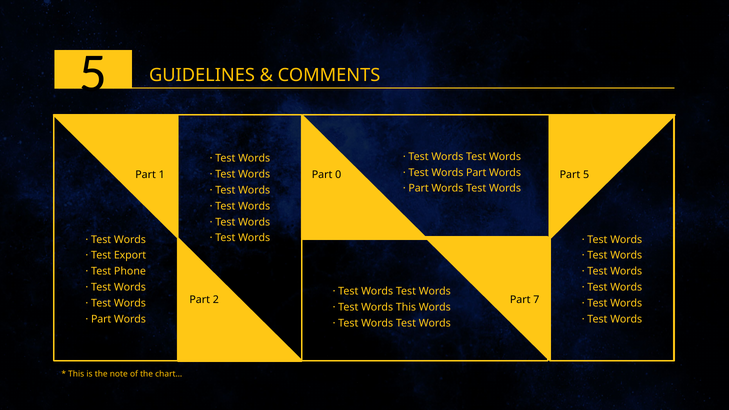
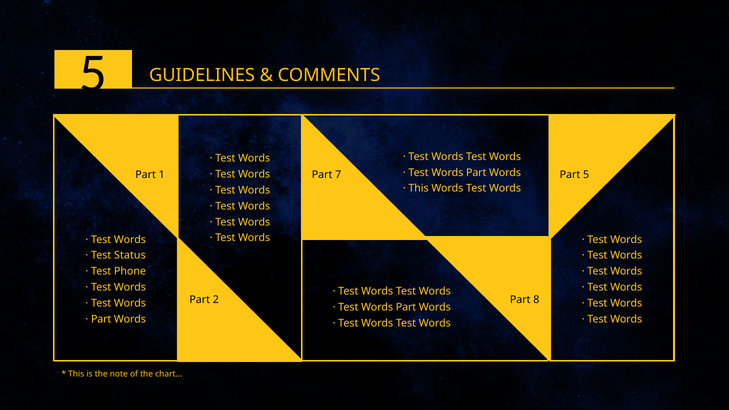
0: 0 -> 7
Part at (419, 188): Part -> This
Export: Export -> Status
7: 7 -> 8
This at (406, 307): This -> Part
